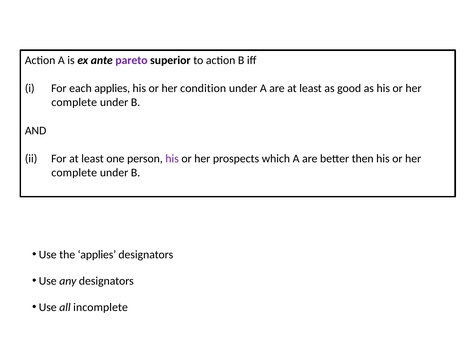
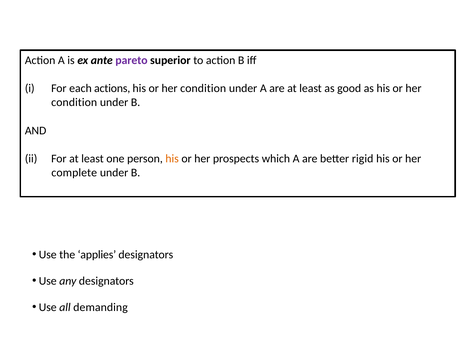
each applies: applies -> actions
complete at (74, 102): complete -> condition
his at (172, 159) colour: purple -> orange
then: then -> rigid
incomplete: incomplete -> demanding
